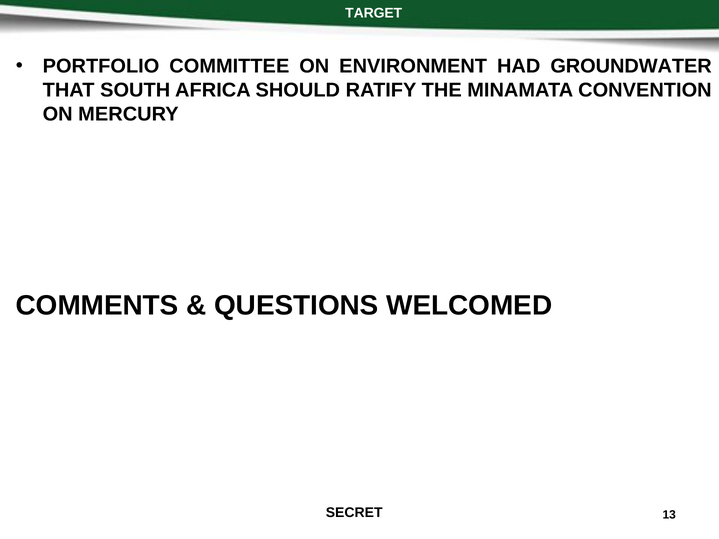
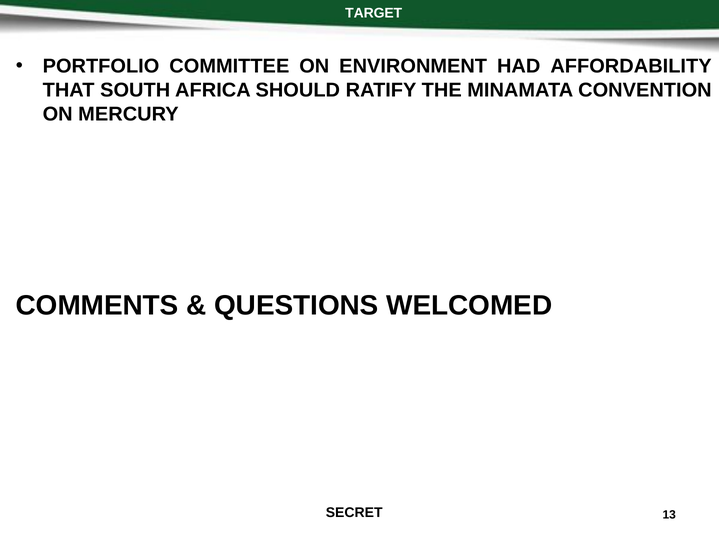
GROUNDWATER: GROUNDWATER -> AFFORDABILITY
